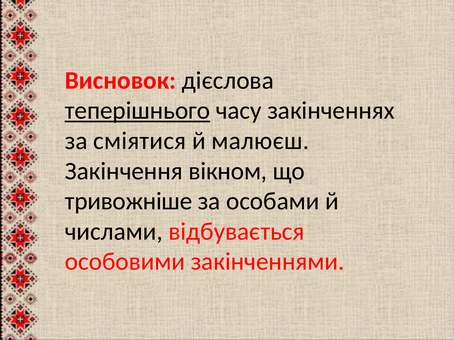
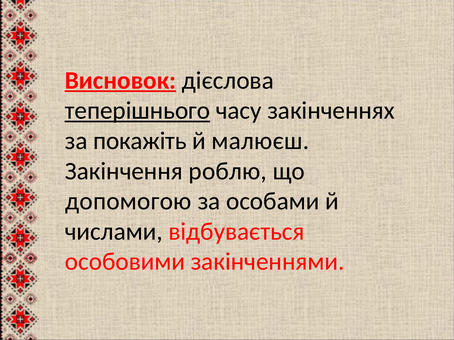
Висновок underline: none -> present
сміятися: сміятися -> покажіть
вікном: вікном -> роблю
тривожніше: тривожніше -> допомогою
